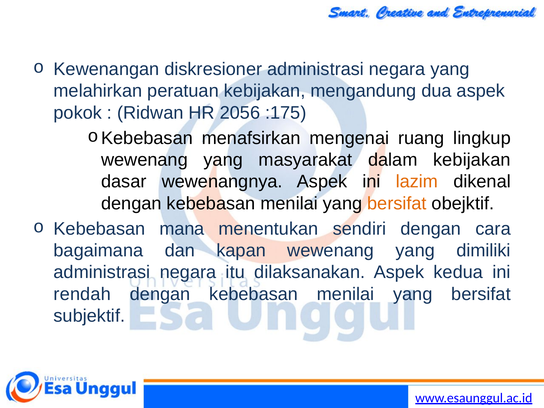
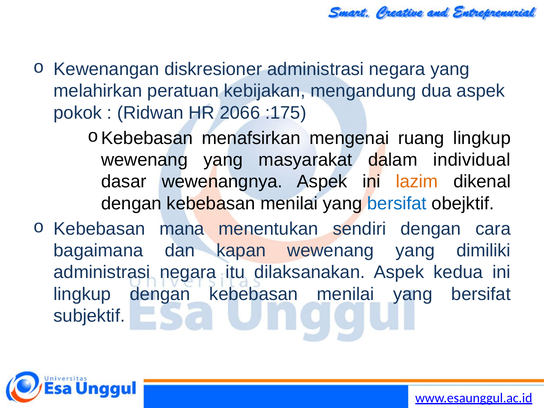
2056: 2056 -> 2066
dalam kebijakan: kebijakan -> individual
bersifat at (397, 203) colour: orange -> blue
rendah at (82, 294): rendah -> lingkup
